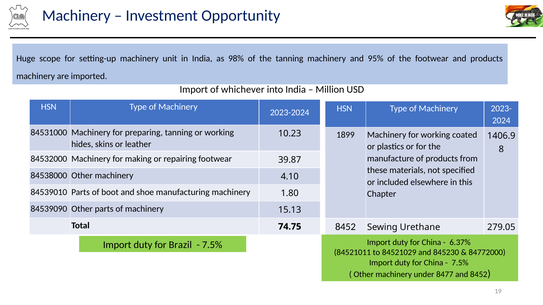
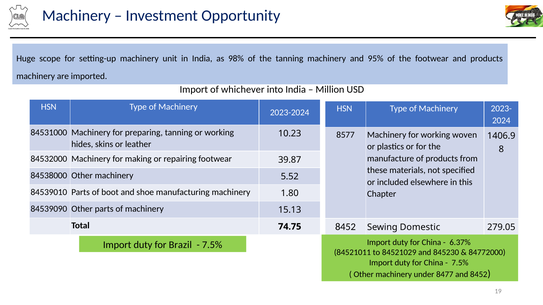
1899: 1899 -> 8577
coated: coated -> woven
4.10: 4.10 -> 5.52
Urethane: Urethane -> Domestic
